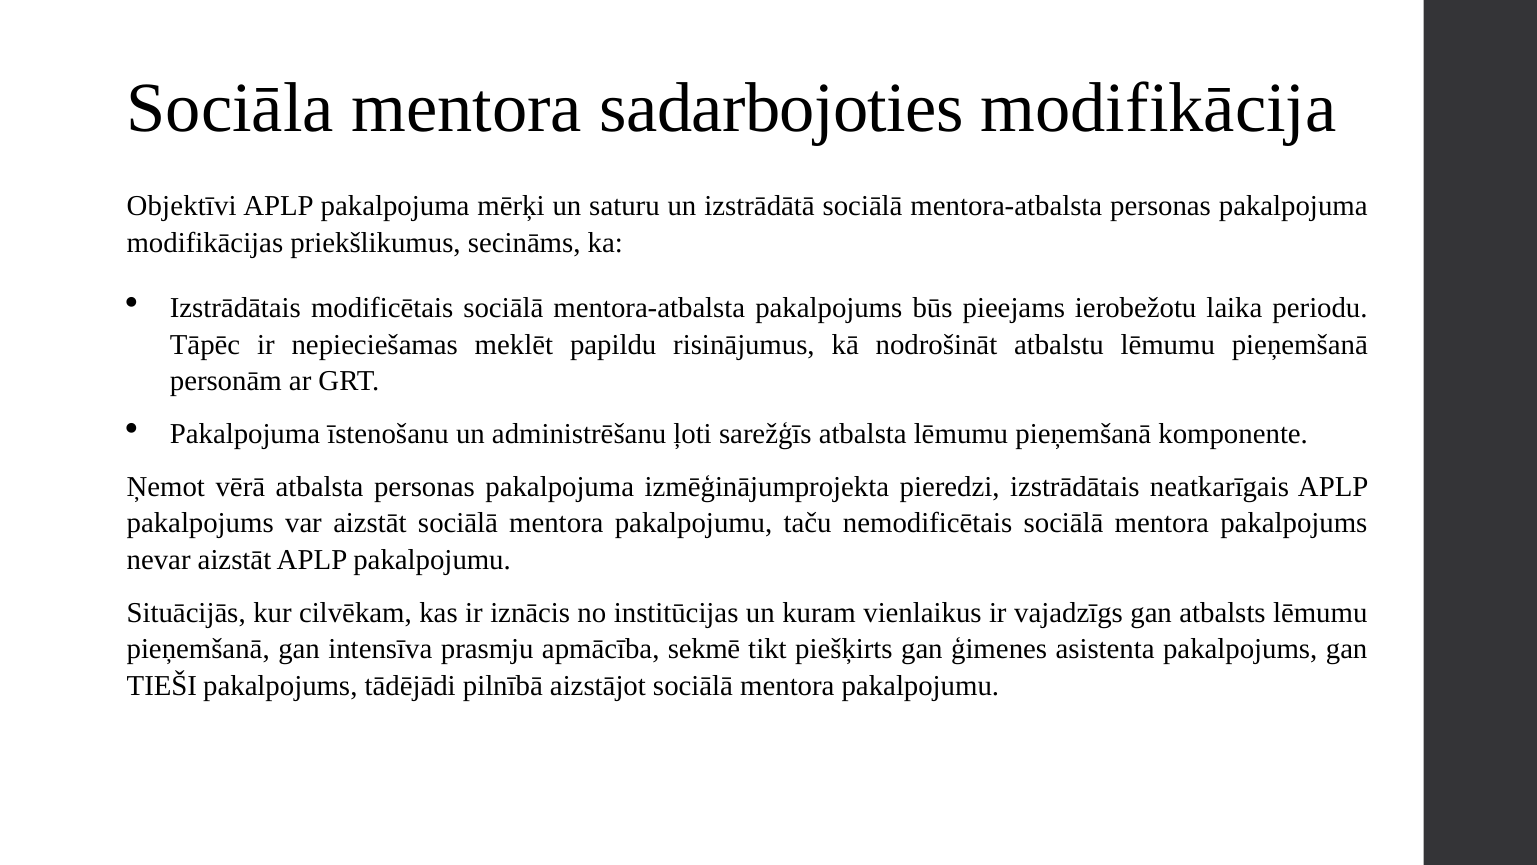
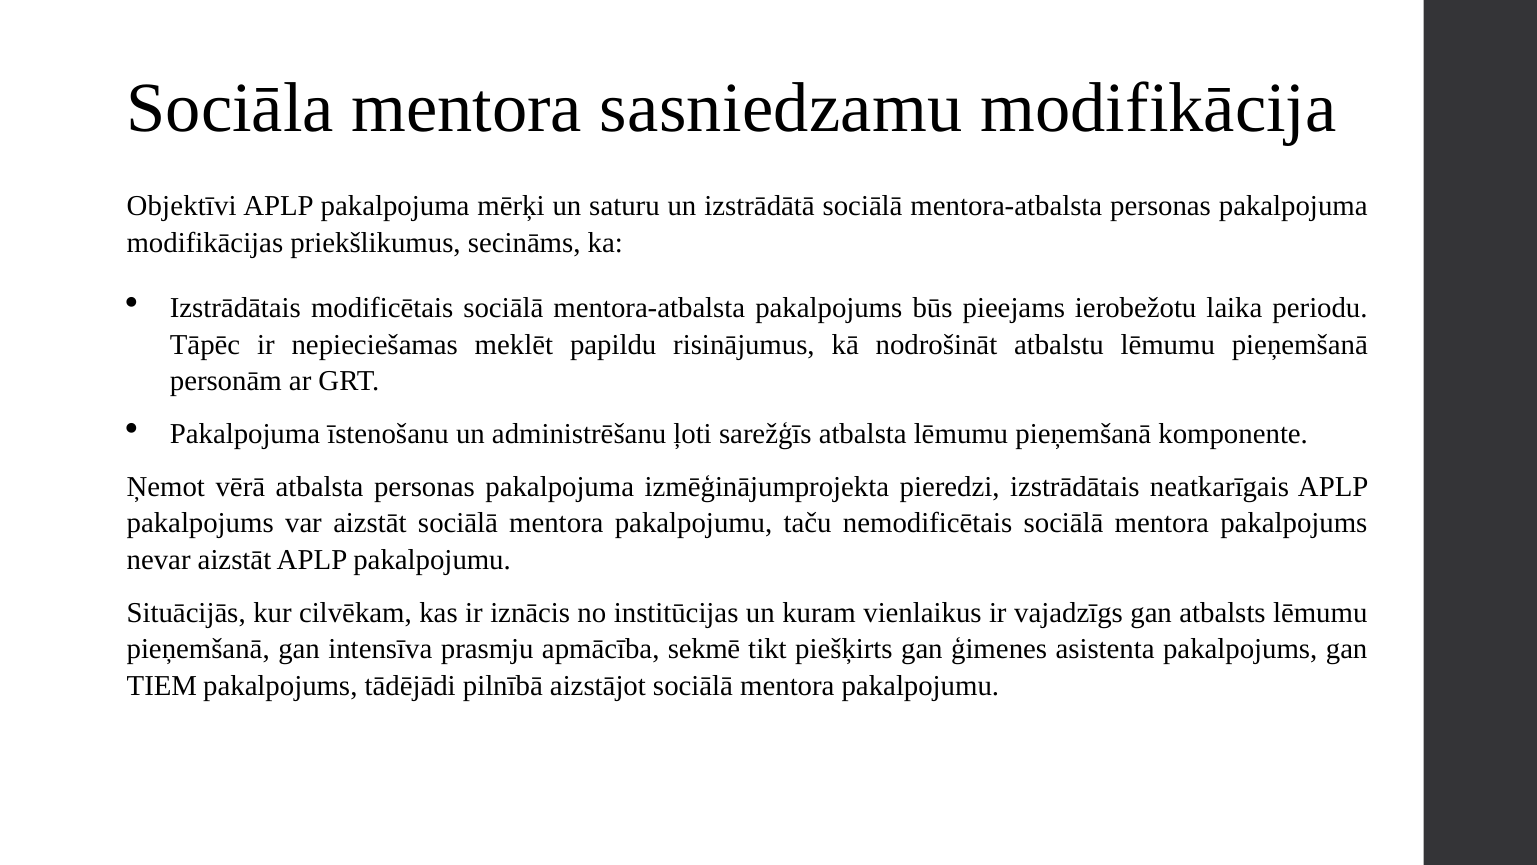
sadarbojoties: sadarbojoties -> sasniedzamu
TIEŠI: TIEŠI -> TIEM
